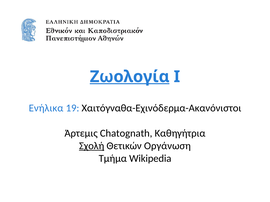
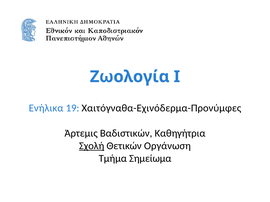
Ζωολογία underline: present -> none
Χαιτόγναθα-Εχινόδερμα-Ακανόνιστοι: Χαιτόγναθα-Εχινόδερμα-Ακανόνιστοι -> Χαιτόγναθα-Εχινόδερμα-Προνύμφες
Chatognath: Chatognath -> Βαδιστικών
Wikipedia: Wikipedia -> Σημείωμα
